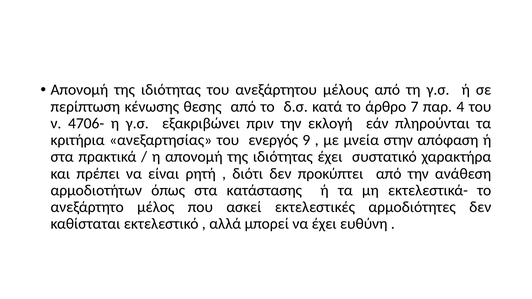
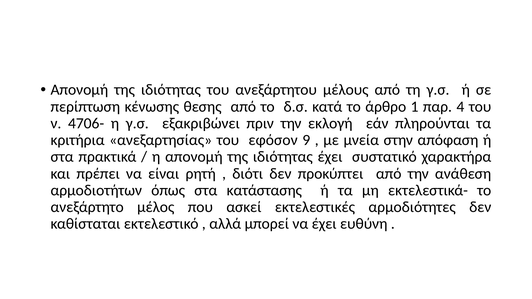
7: 7 -> 1
ενεργός: ενεργός -> εφόσον
